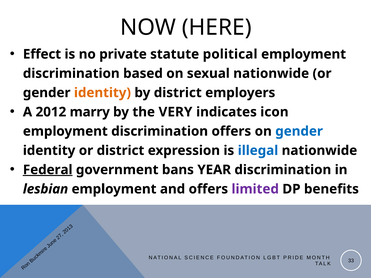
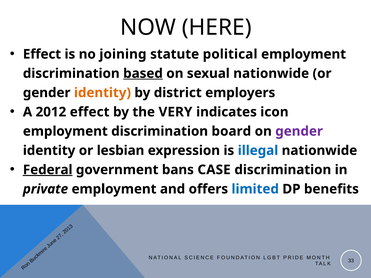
private: private -> joining
based underline: none -> present
2012 marry: marry -> effect
discrimination offers: offers -> board
gender at (299, 131) colour: blue -> purple
or district: district -> lesbian
YEAR: YEAR -> CASE
lesbian: lesbian -> private
limited colour: purple -> blue
